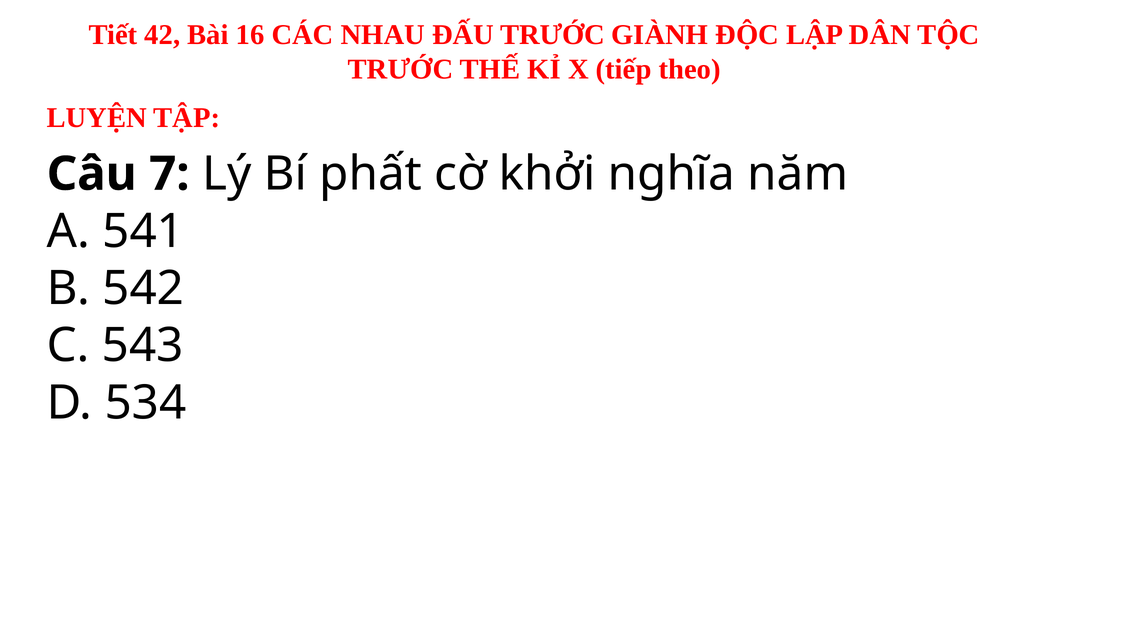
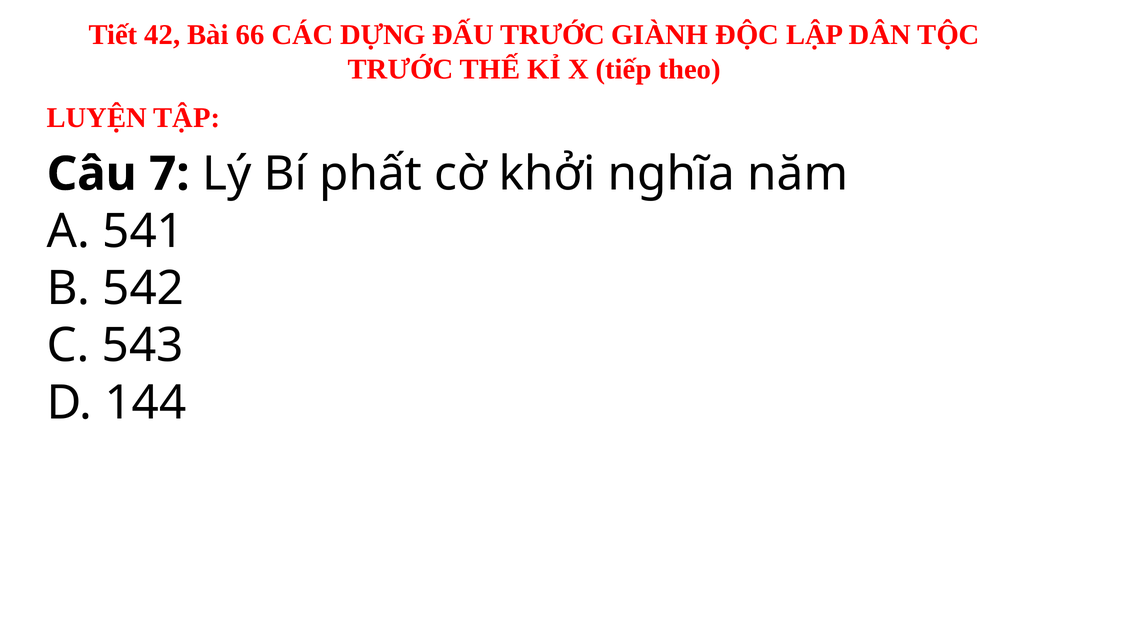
16: 16 -> 66
NHAU: NHAU -> DỰNG
534: 534 -> 144
